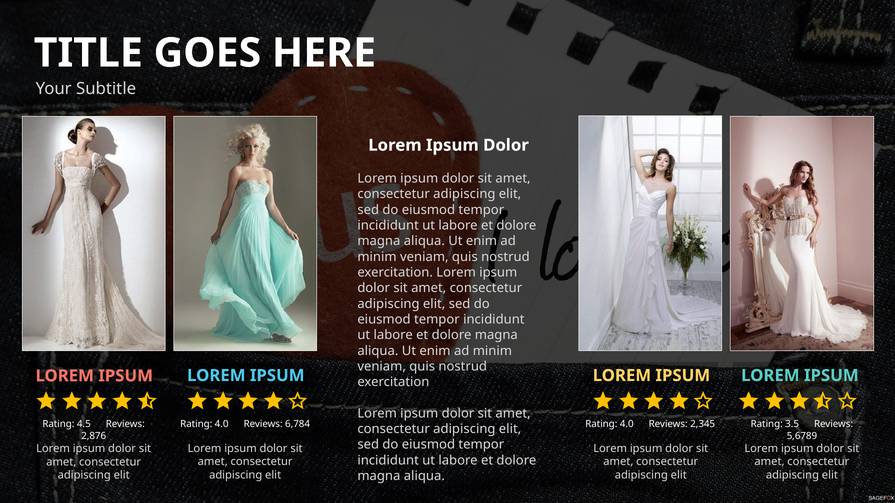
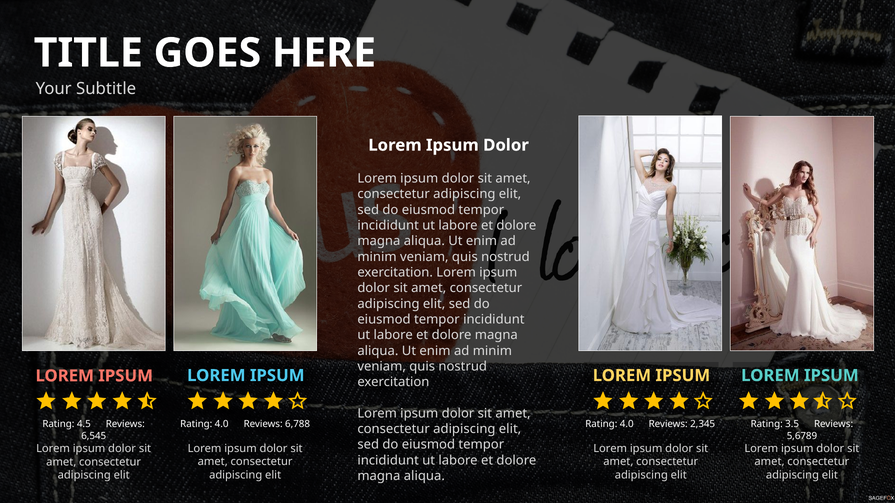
6,784: 6,784 -> 6,788
2,876: 2,876 -> 6,545
